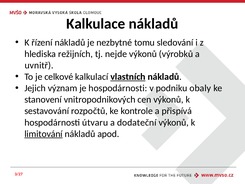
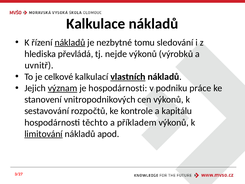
nákladů at (70, 42) underline: none -> present
režijních: režijních -> převládá
význam underline: none -> present
obaly: obaly -> práce
přispívá: přispívá -> kapitálu
útvaru: útvaru -> těchto
dodateční: dodateční -> příkladem
